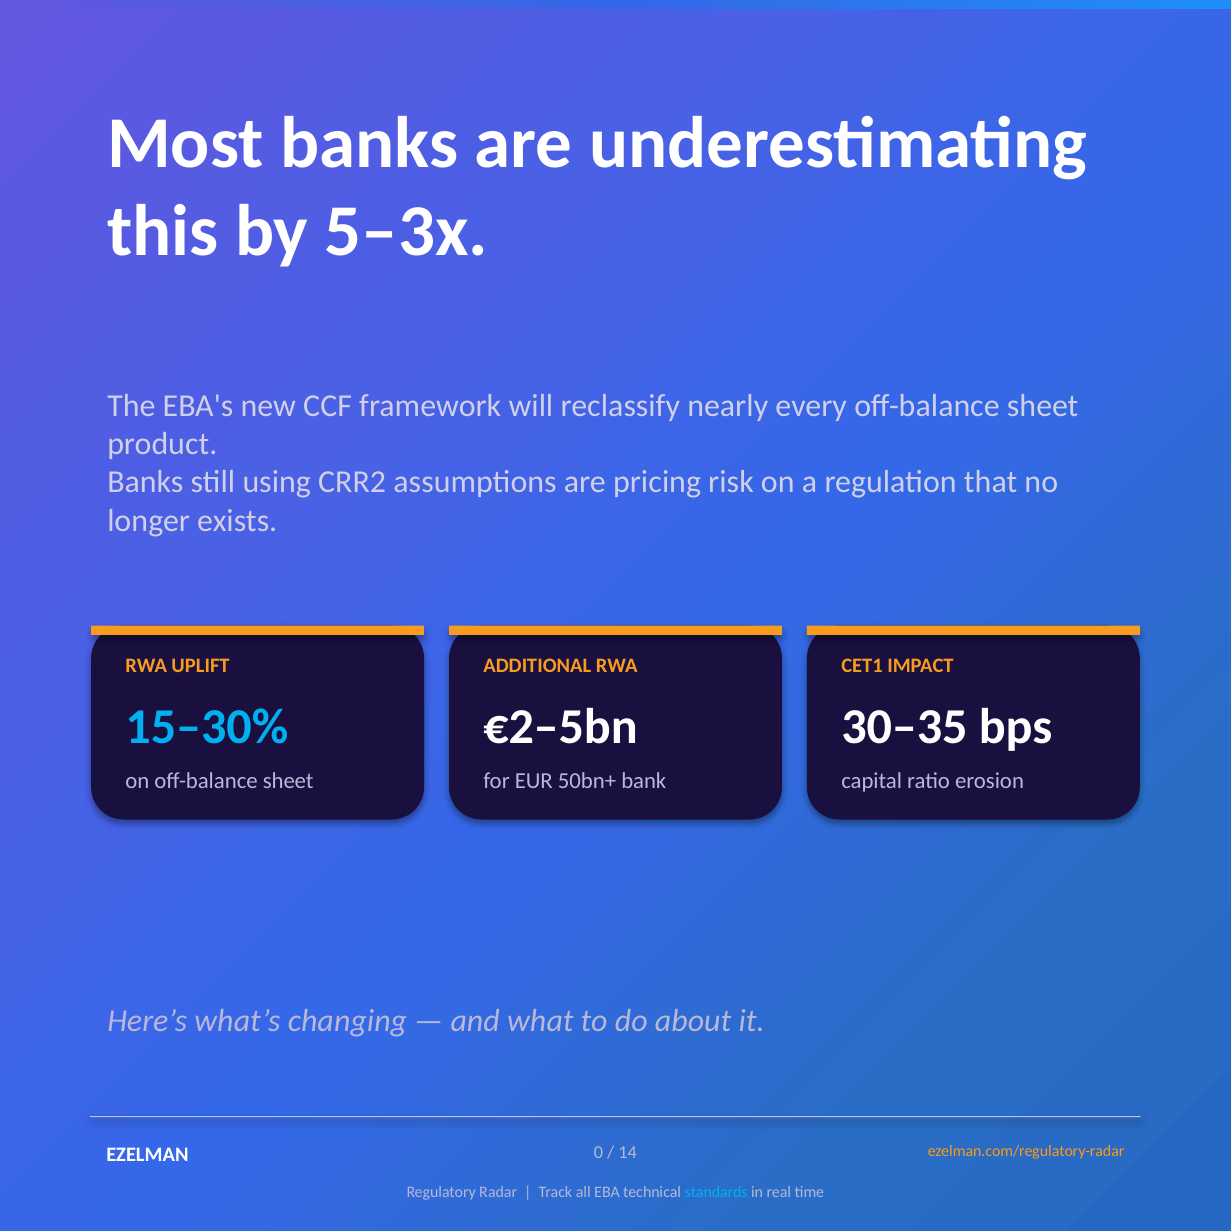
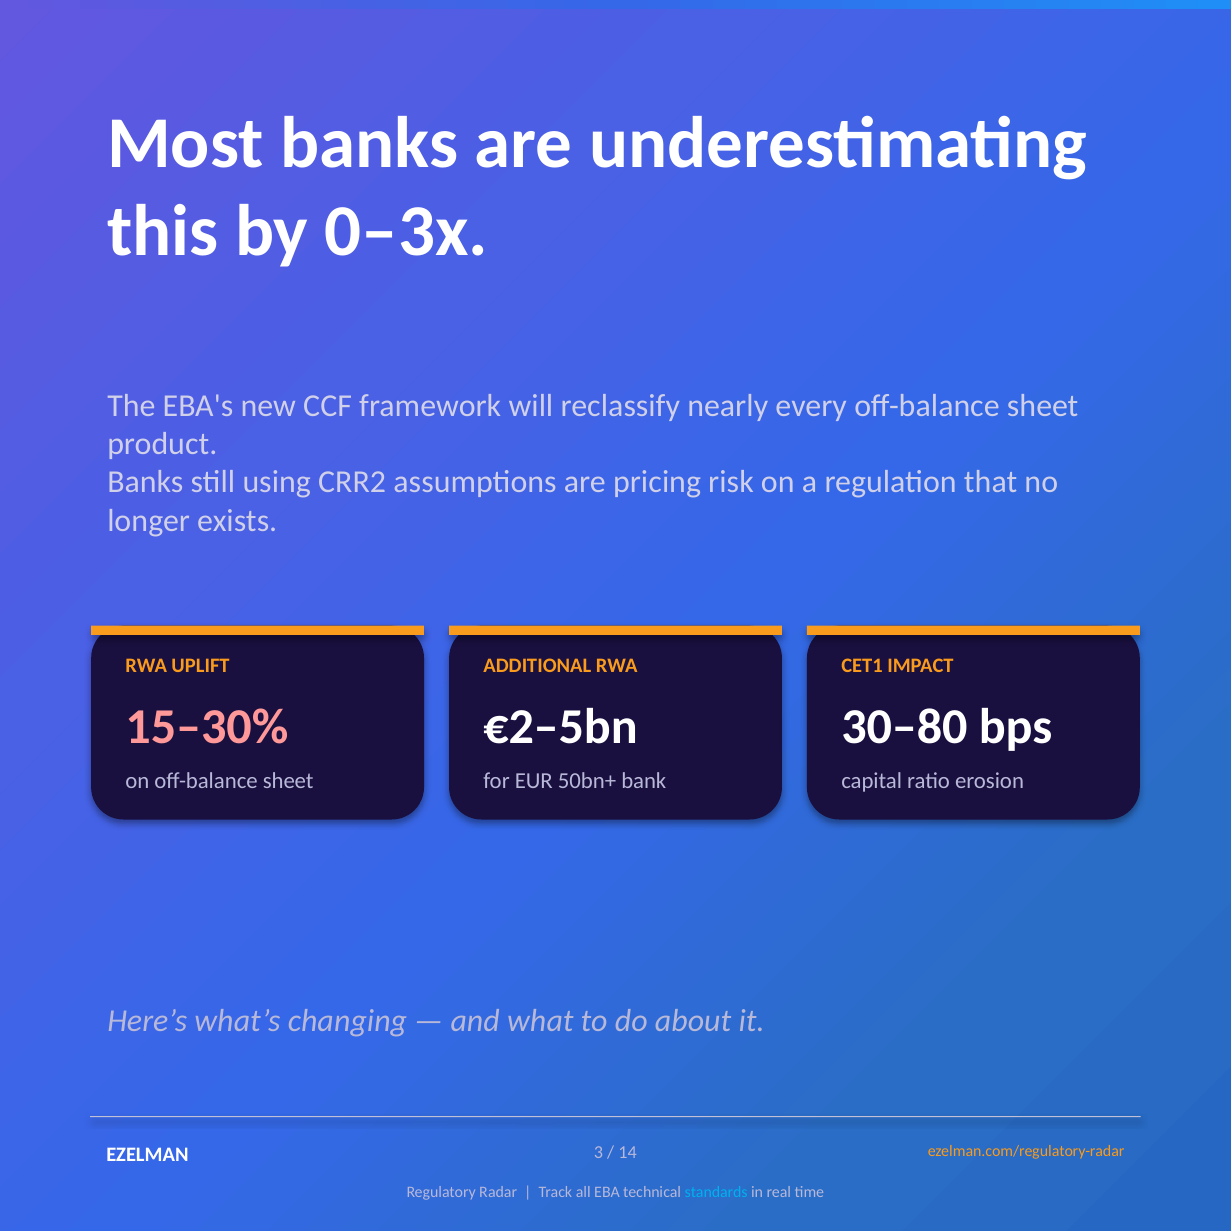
5–3x: 5–3x -> 0–3x
15–30% colour: light blue -> pink
30–35: 30–35 -> 30–80
0: 0 -> 3
